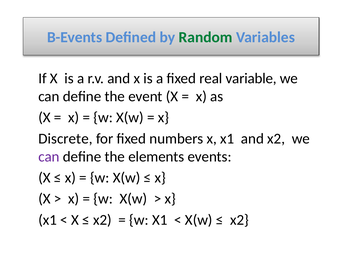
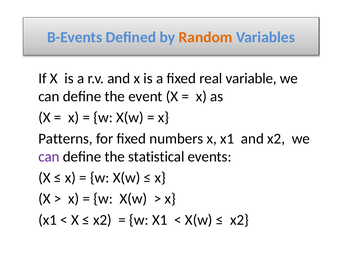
Random colour: green -> orange
Discrete: Discrete -> Patterns
elements: elements -> statistical
